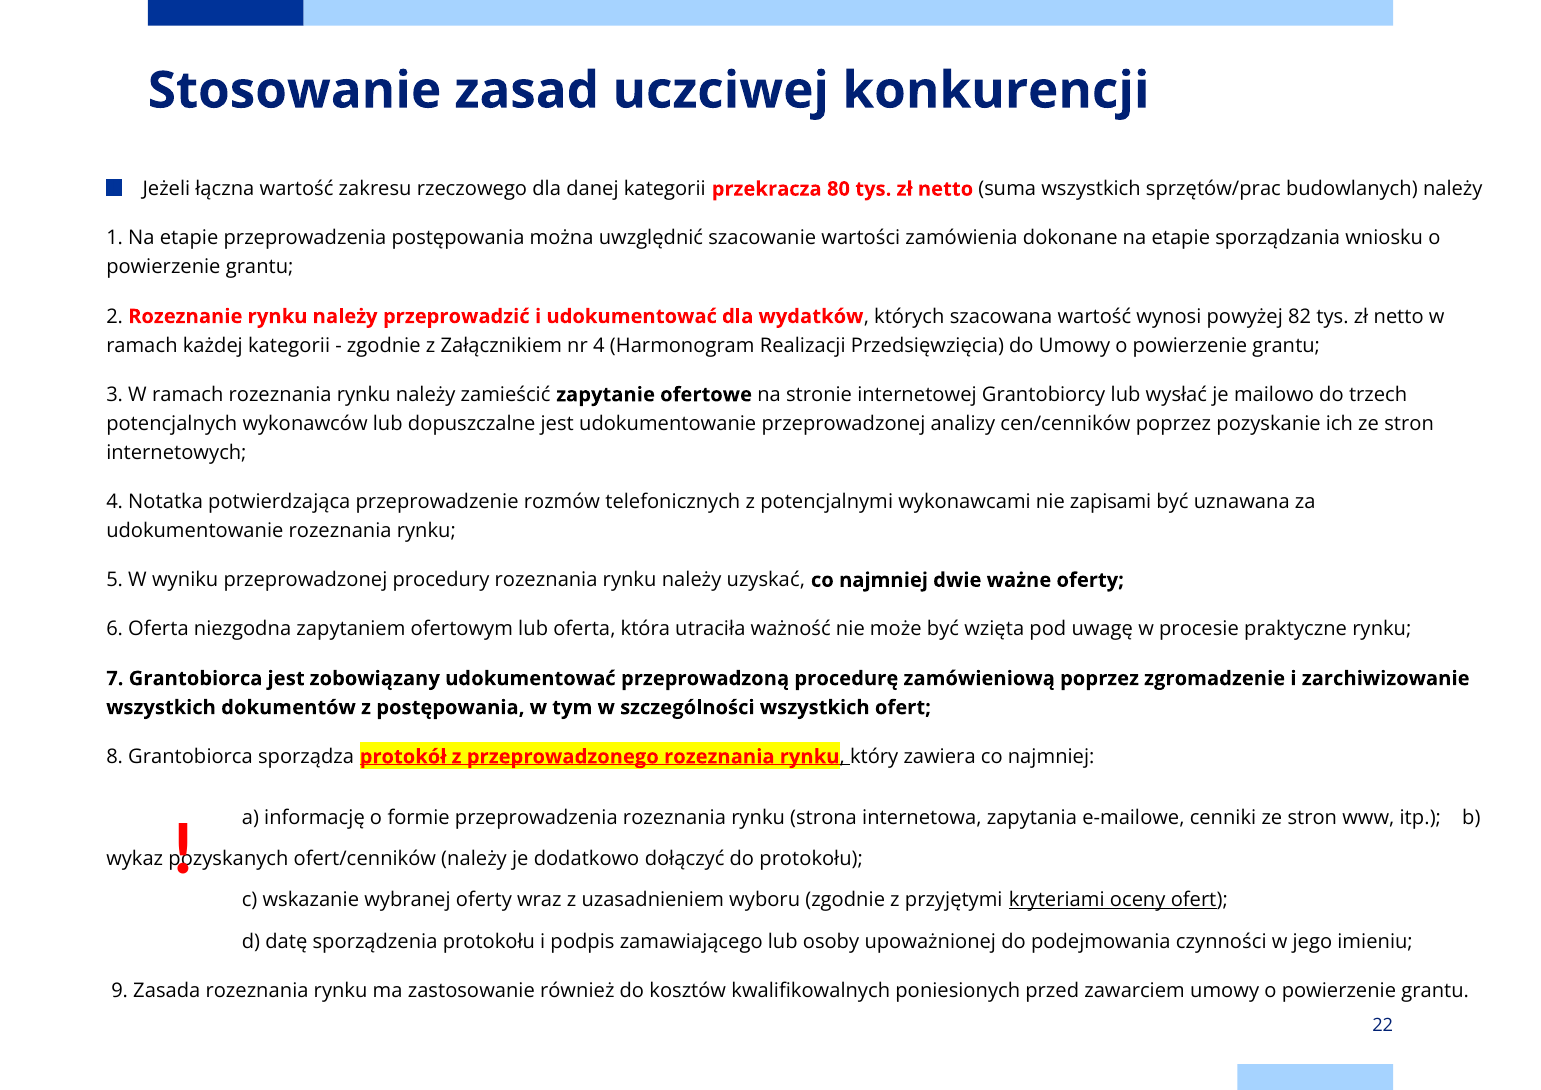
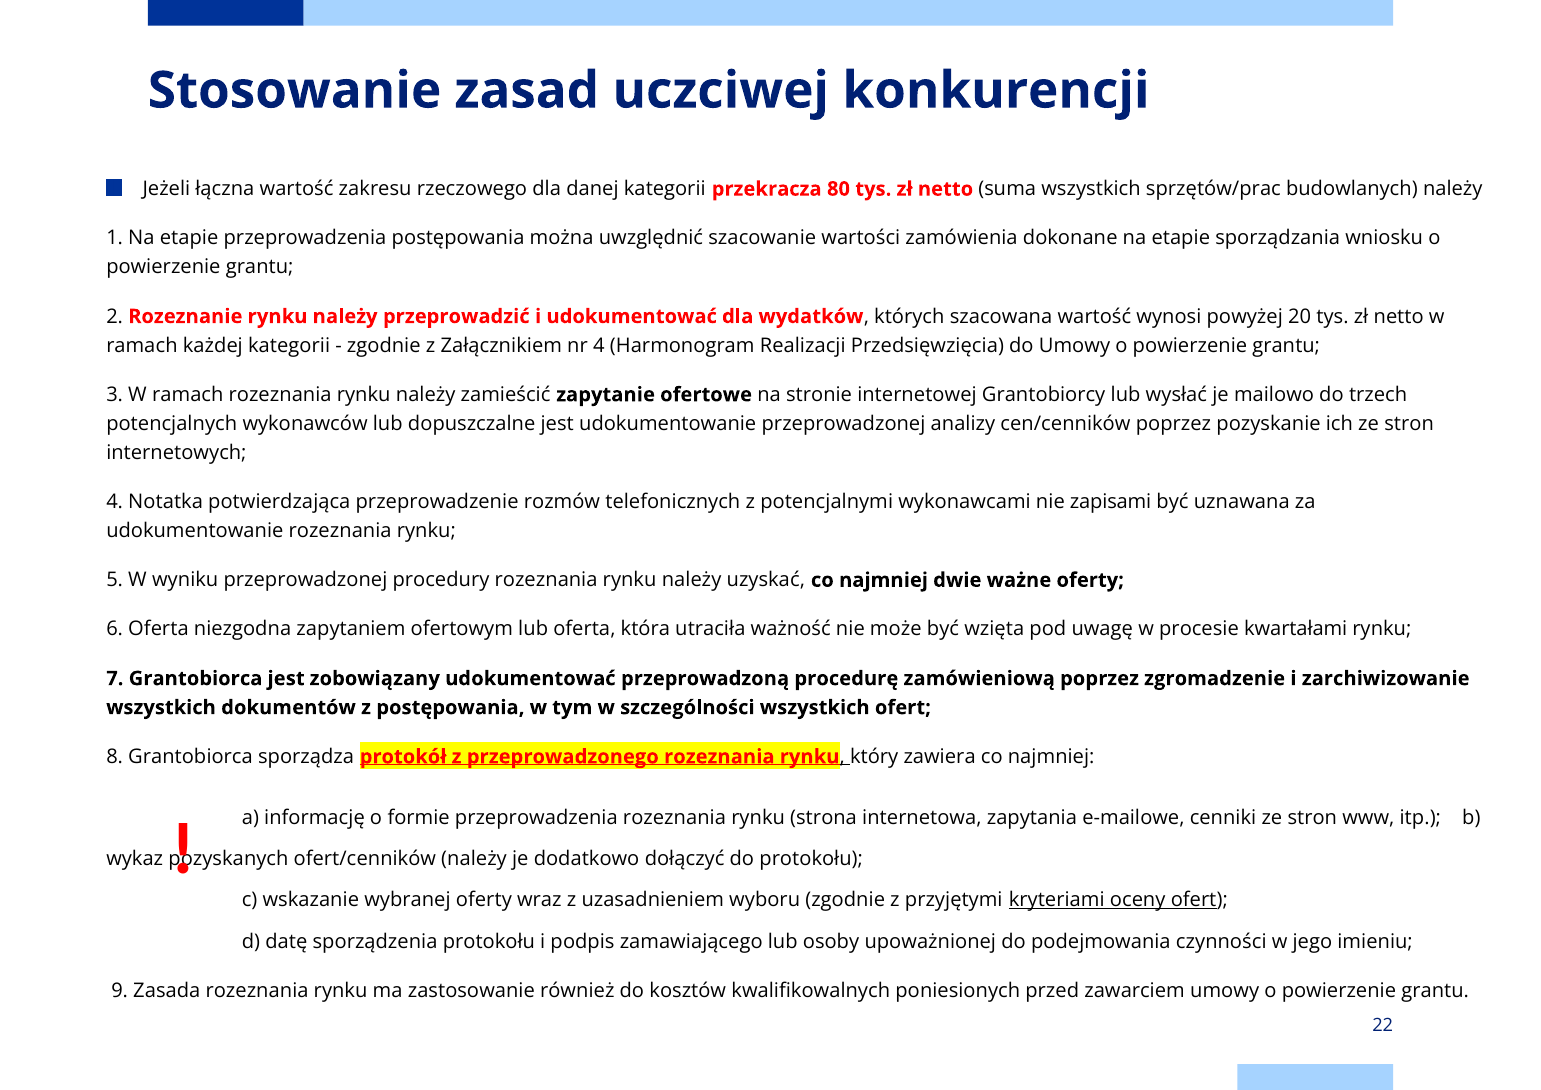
82: 82 -> 20
praktyczne: praktyczne -> kwartałami
